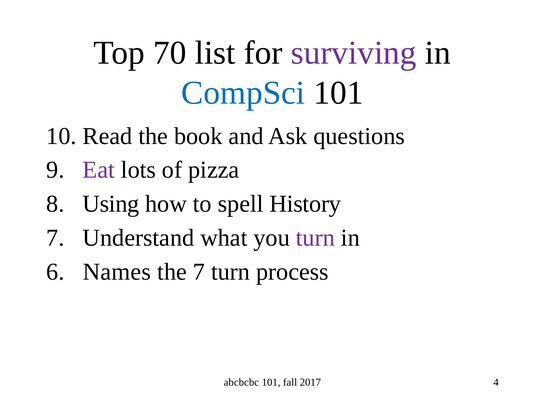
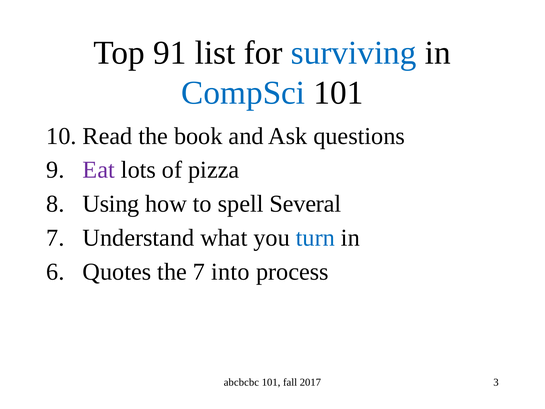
70: 70 -> 91
surviving colour: purple -> blue
History: History -> Several
turn at (315, 238) colour: purple -> blue
Names: Names -> Quotes
7 turn: turn -> into
4: 4 -> 3
